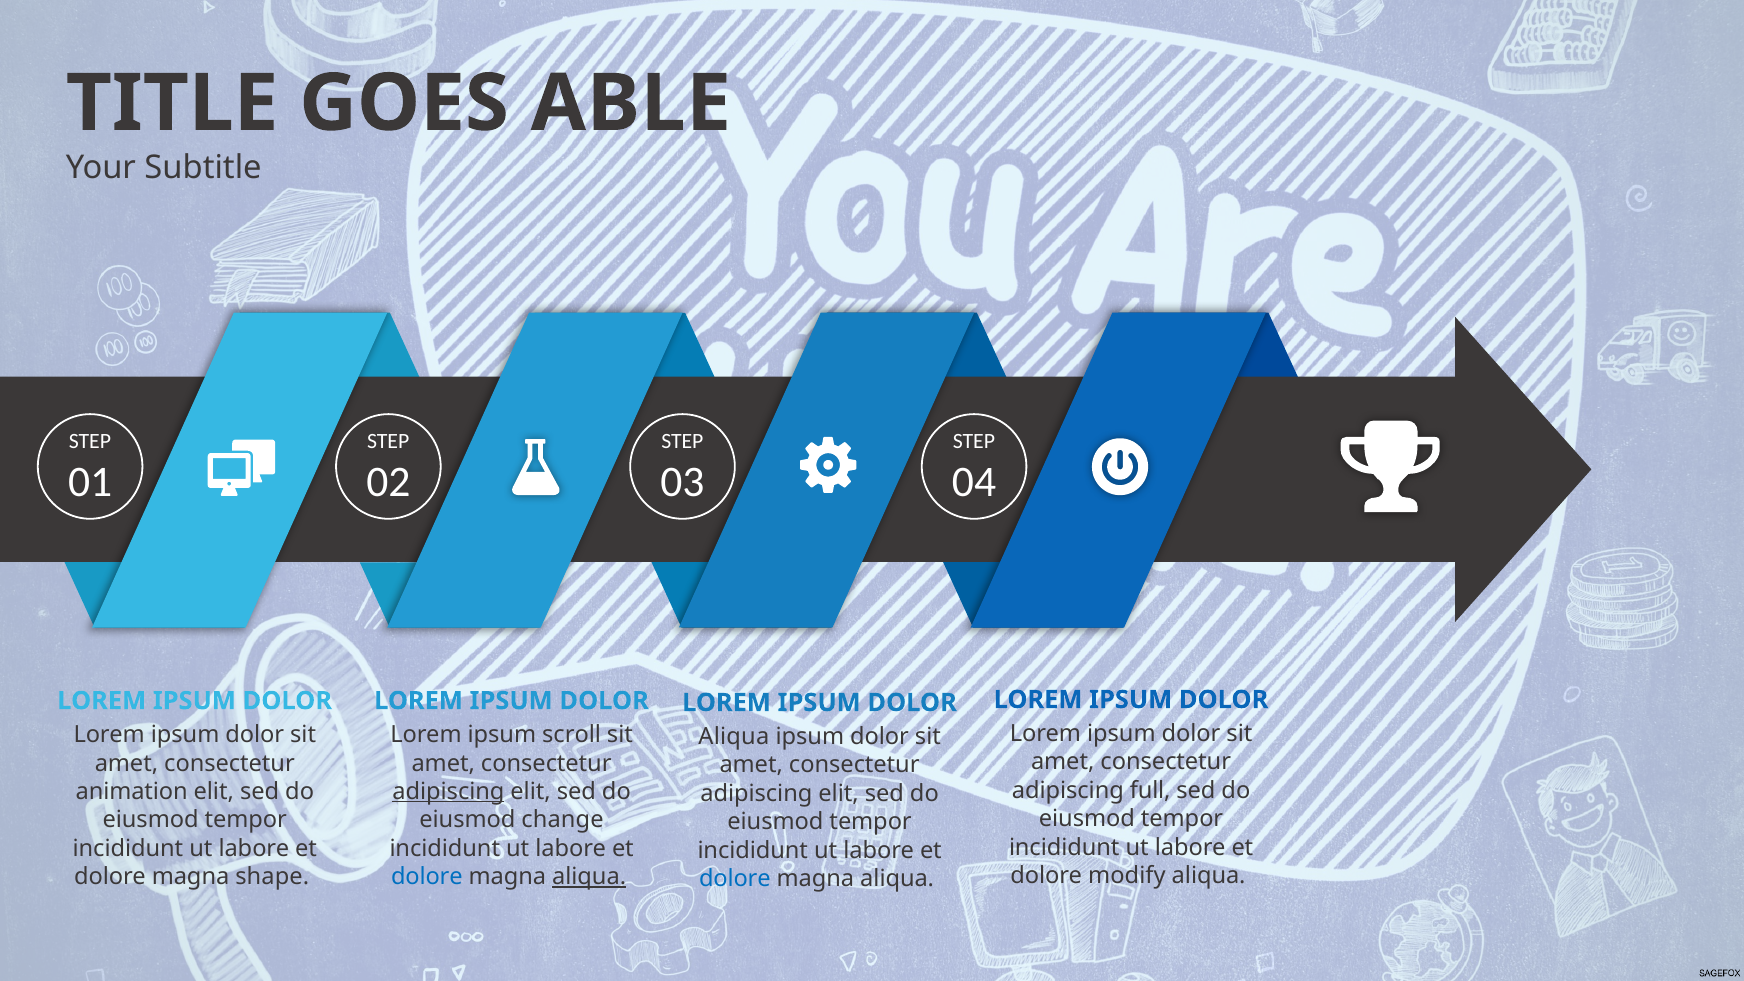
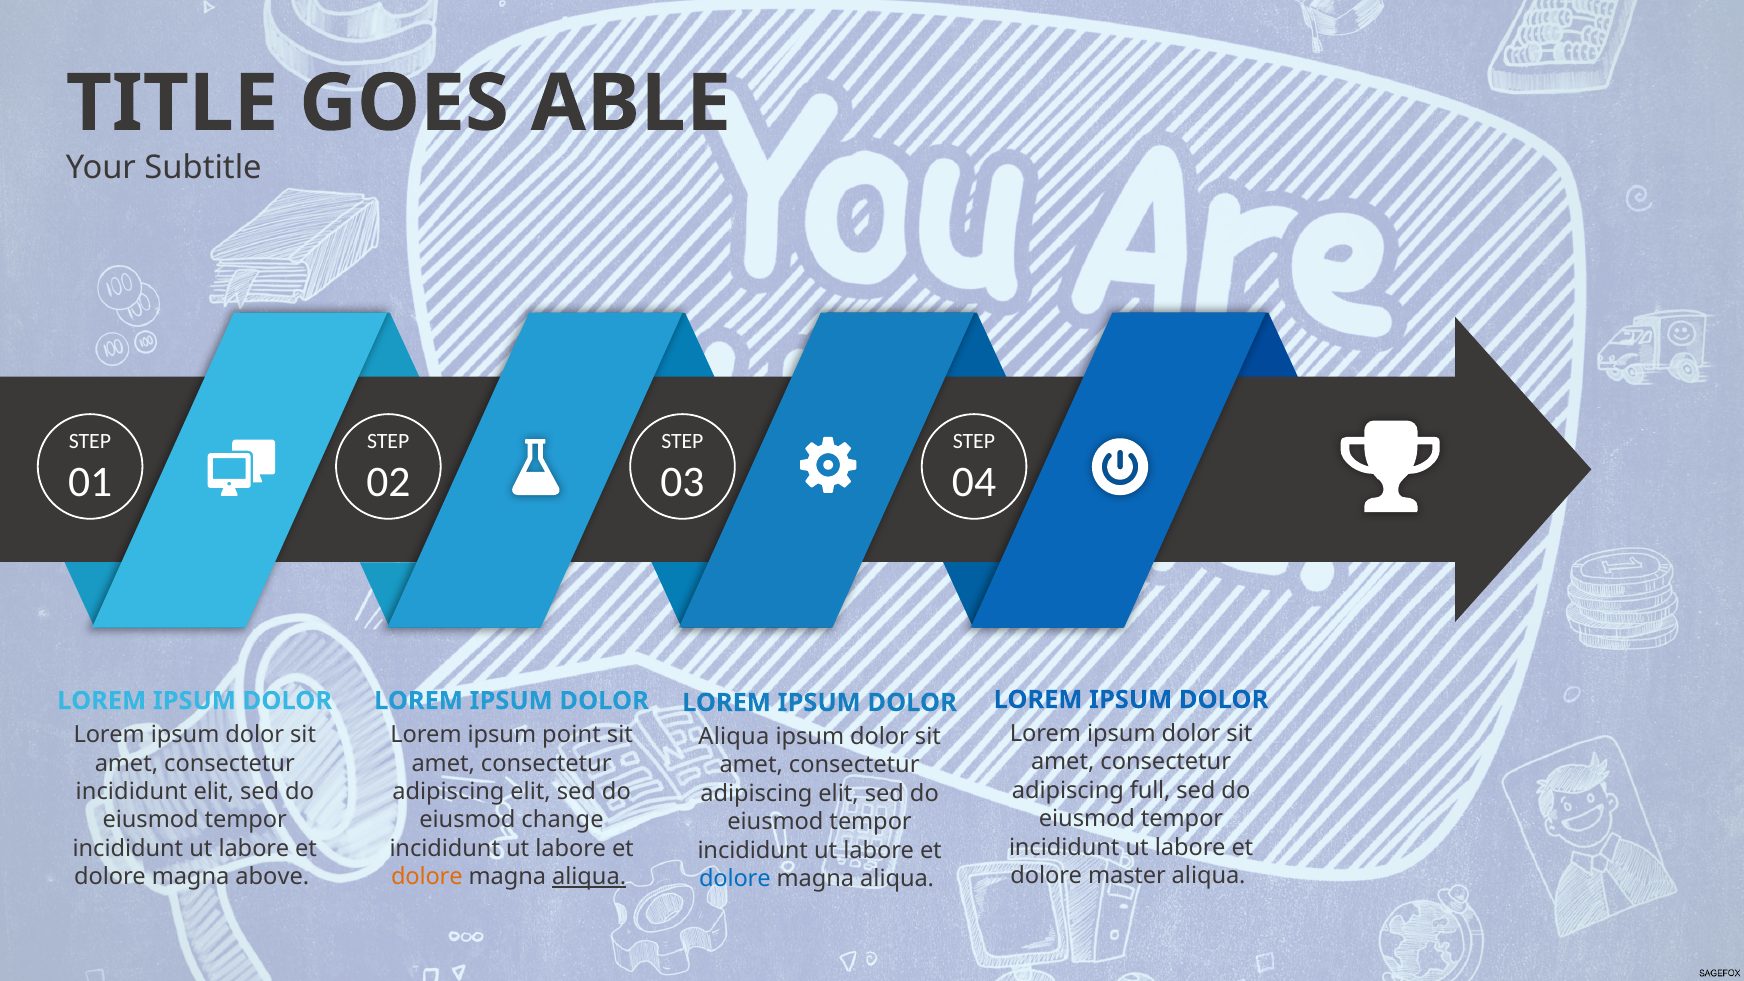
scroll: scroll -> point
animation at (132, 792): animation -> incididunt
adipiscing at (448, 792) underline: present -> none
modify: modify -> master
shape: shape -> above
dolore at (427, 877) colour: blue -> orange
